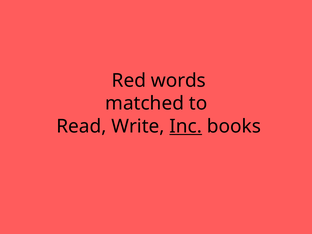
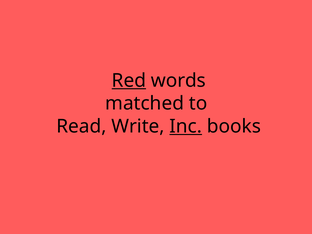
Red underline: none -> present
